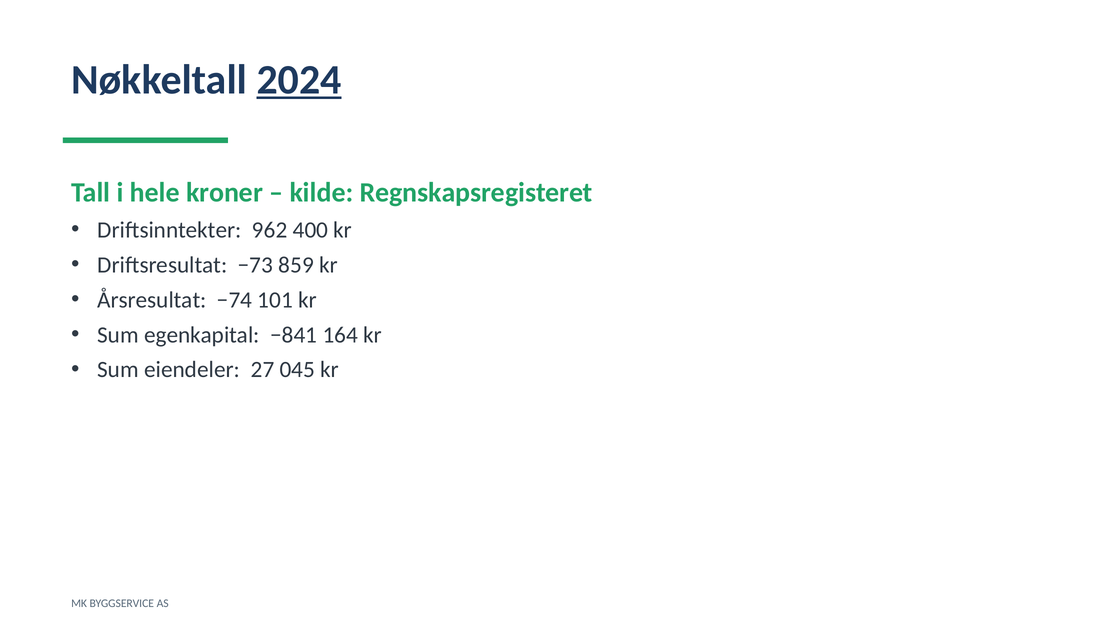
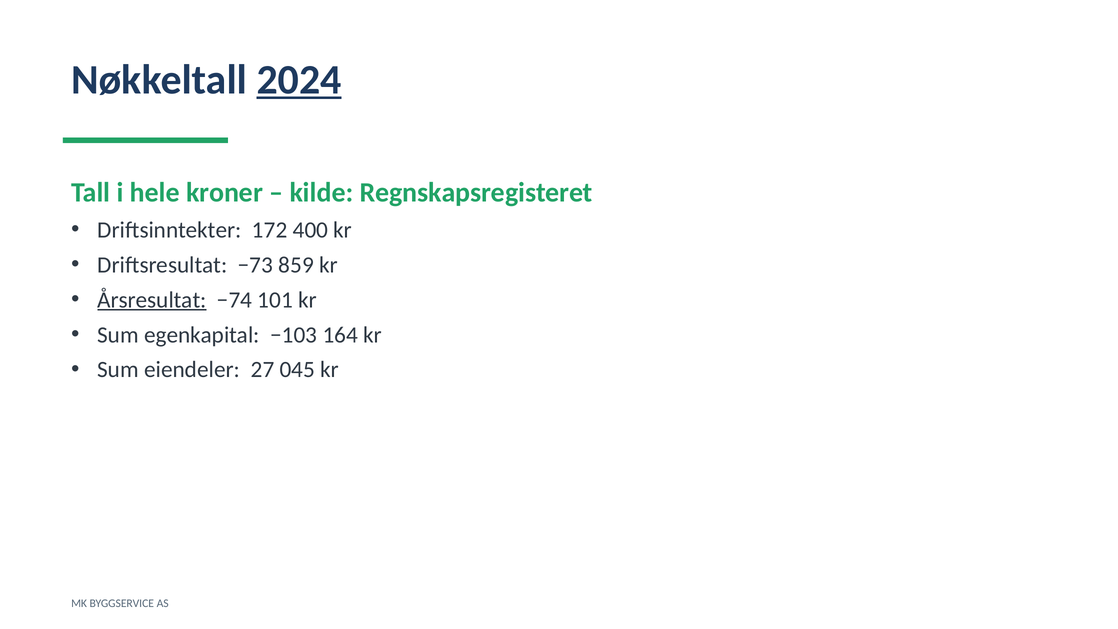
962: 962 -> 172
Årsresultat underline: none -> present
−841: −841 -> −103
